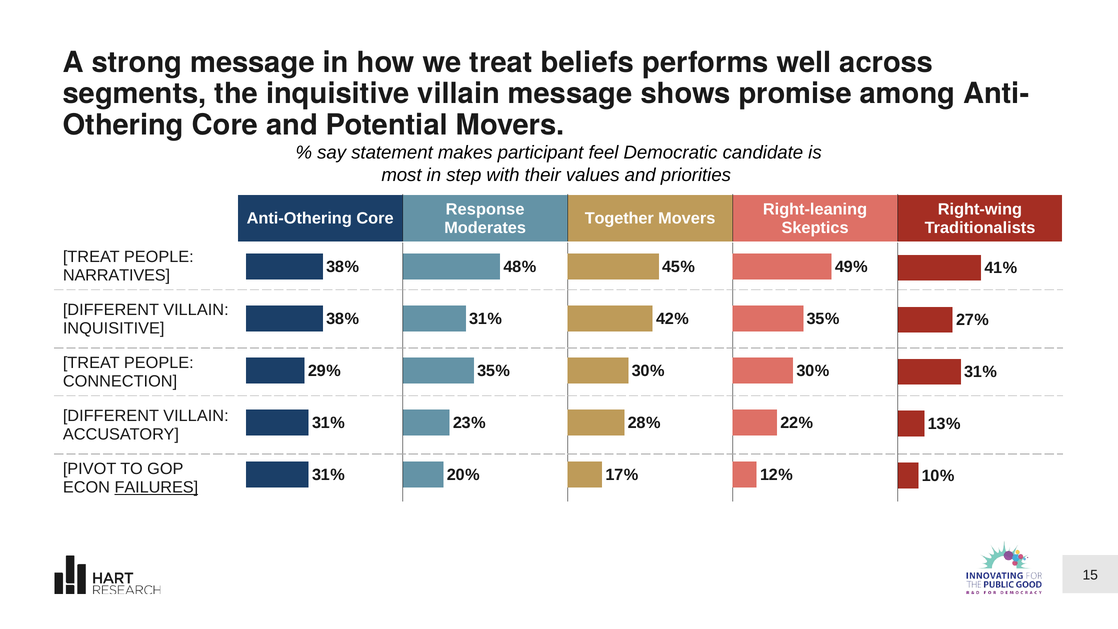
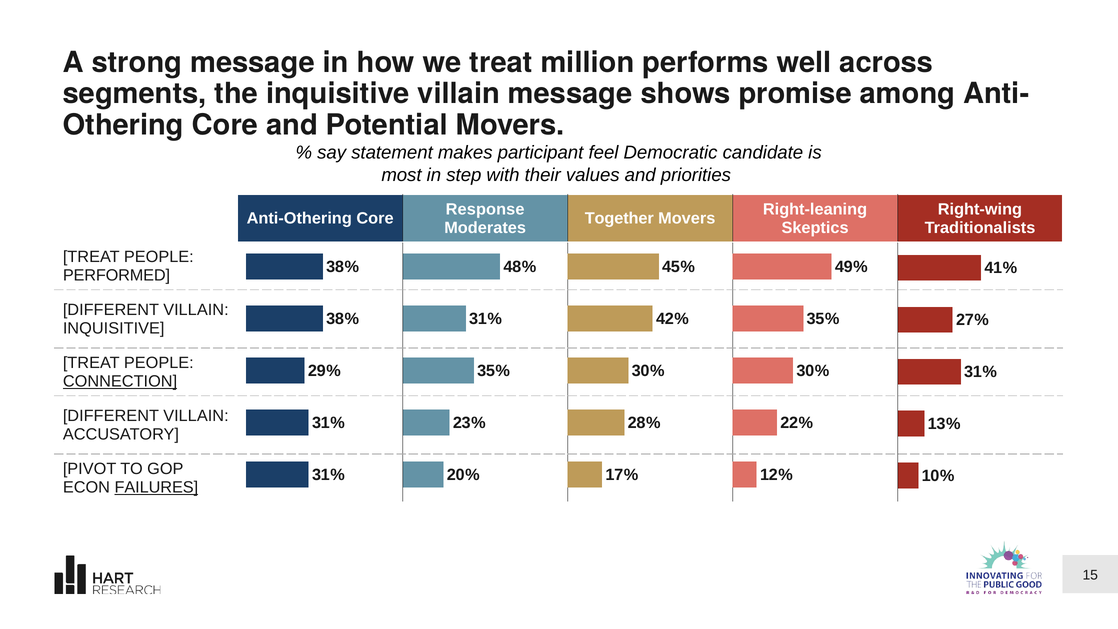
beliefs: beliefs -> million
NARRATIVES: NARRATIVES -> PERFORMED
CONNECTION underline: none -> present
